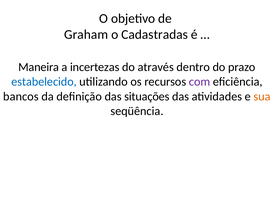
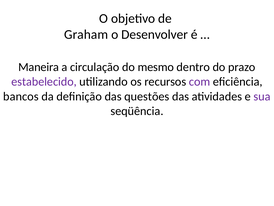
Cadastradas: Cadastradas -> Desenvolver
incertezas: incertezas -> circulação
através: através -> mesmo
estabelecido colour: blue -> purple
situações: situações -> questões
sua colour: orange -> purple
